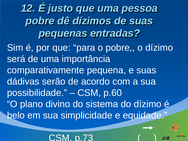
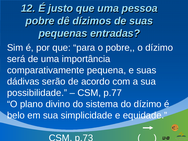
p.60: p.60 -> p.77
